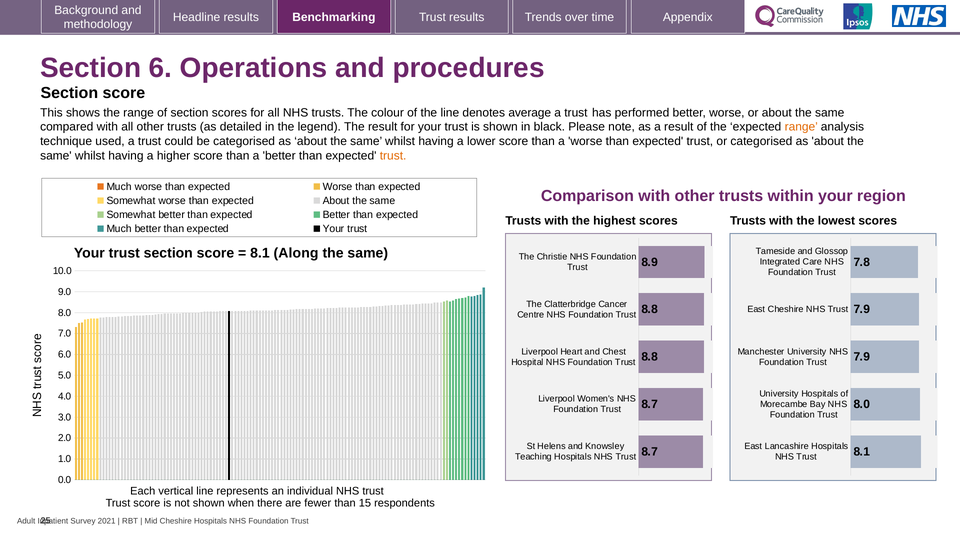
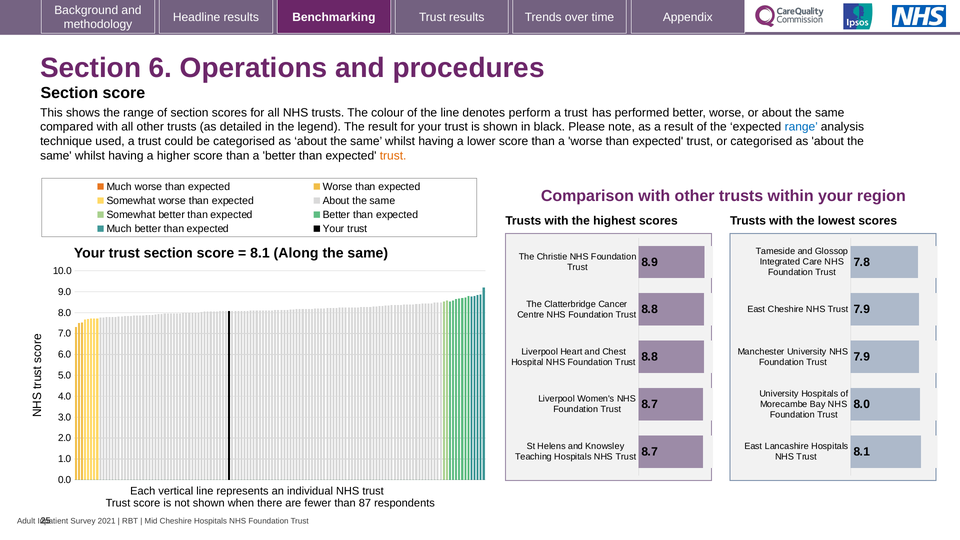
average: average -> perform
range at (801, 127) colour: orange -> blue
15: 15 -> 87
